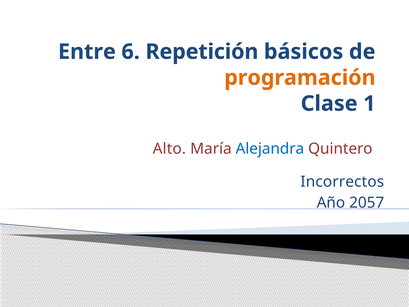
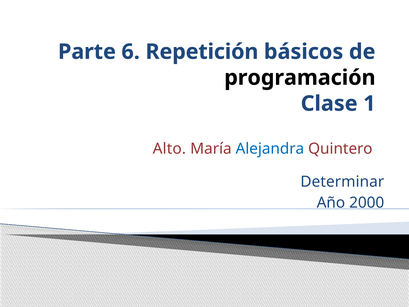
Entre: Entre -> Parte
programación colour: orange -> black
Incorrectos: Incorrectos -> Determinar
2057: 2057 -> 2000
